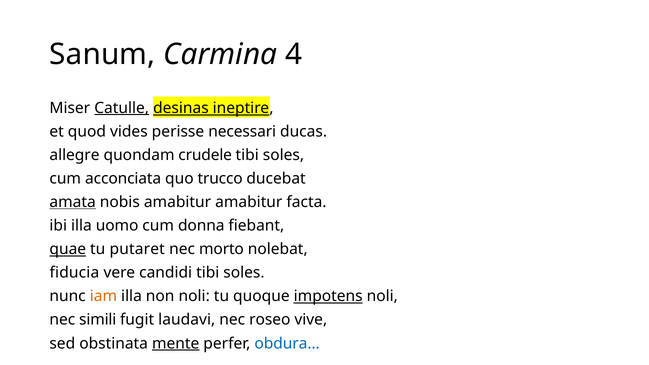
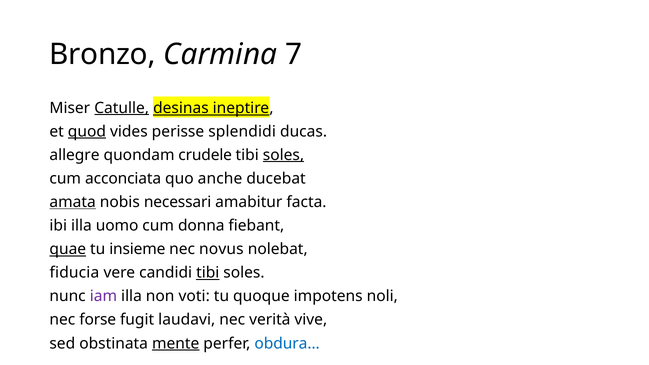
Sanum: Sanum -> Bronzo
4: 4 -> 7
quod underline: none -> present
necessari: necessari -> splendidi
soles at (283, 155) underline: none -> present
trucco: trucco -> anche
nobis amabitur: amabitur -> necessari
putaret: putaret -> insieme
morto: morto -> novus
tibi at (208, 273) underline: none -> present
iam colour: orange -> purple
non noli: noli -> voti
impotens underline: present -> none
simili: simili -> forse
roseo: roseo -> verità
